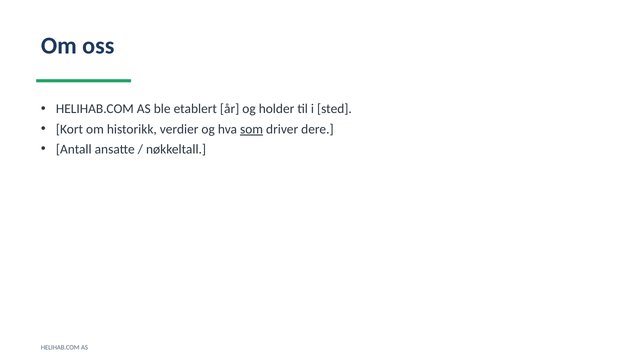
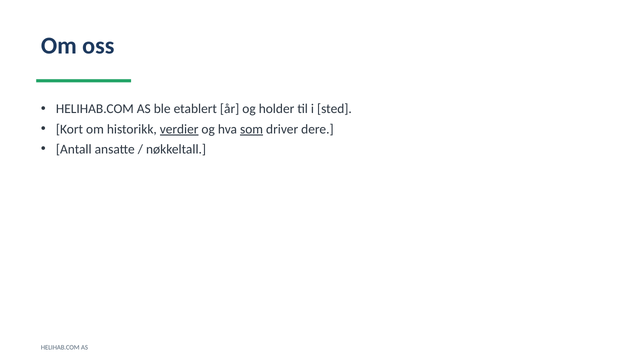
verdier underline: none -> present
